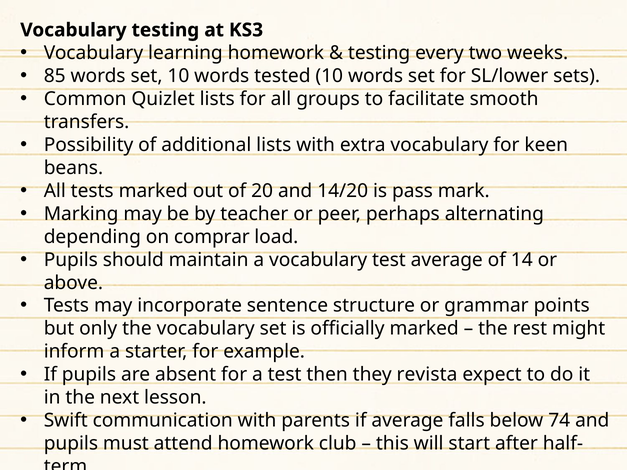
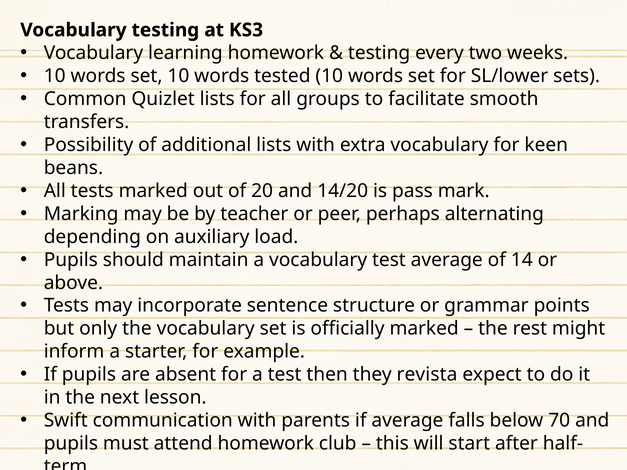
85 at (55, 76): 85 -> 10
comprar: comprar -> auxiliary
74: 74 -> 70
